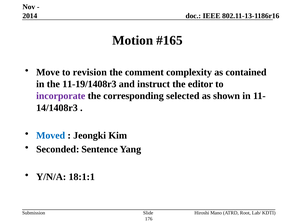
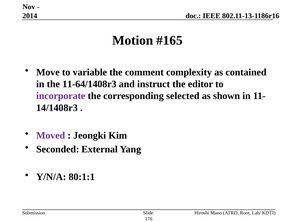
revision: revision -> variable
11-19/1408r3: 11-19/1408r3 -> 11-64/1408r3
Moved colour: blue -> purple
Sentence: Sentence -> External
18:1:1: 18:1:1 -> 80:1:1
